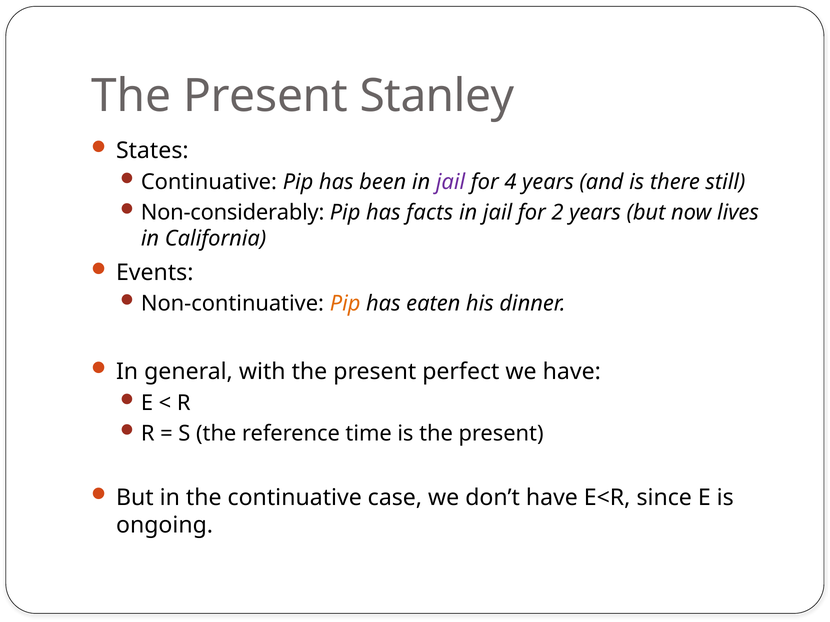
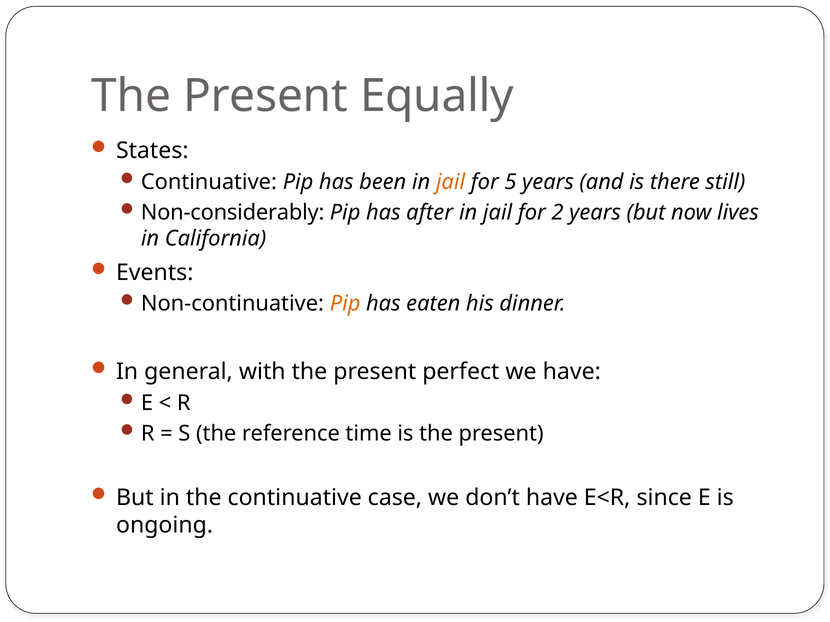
Stanley: Stanley -> Equally
jail at (451, 182) colour: purple -> orange
4: 4 -> 5
facts: facts -> after
